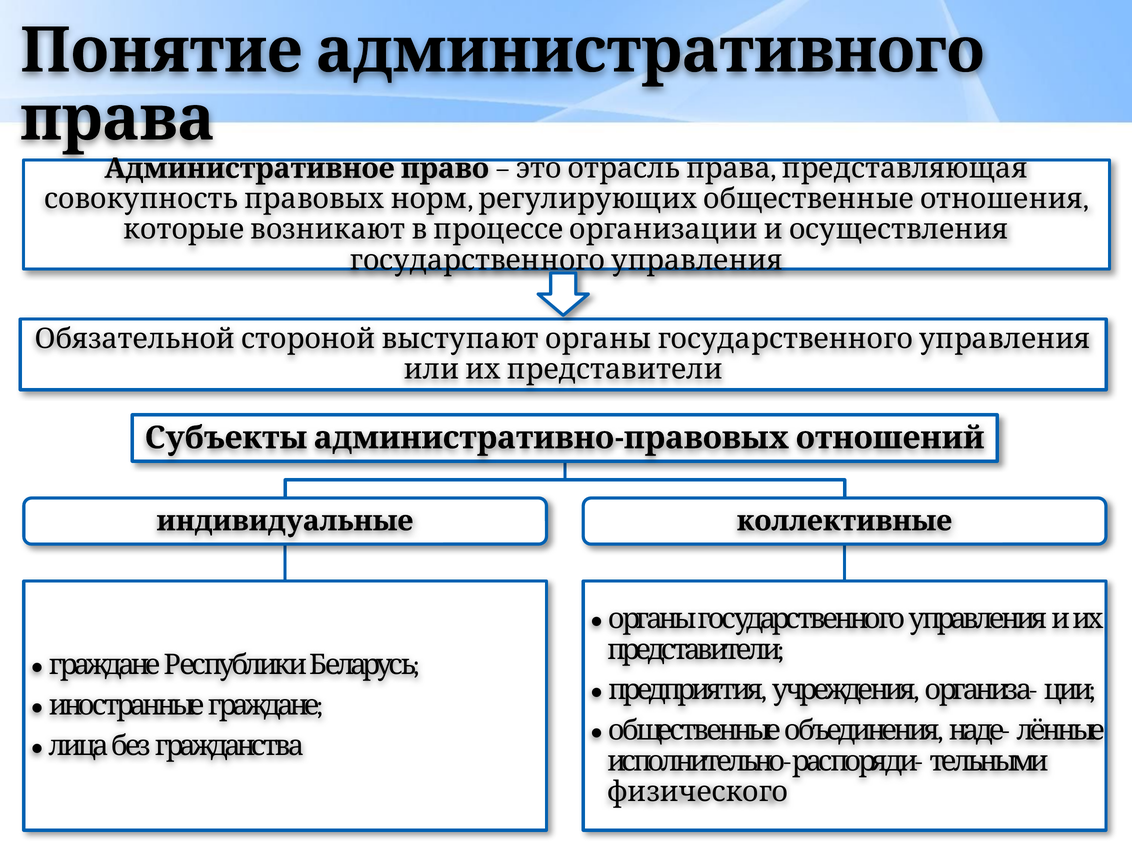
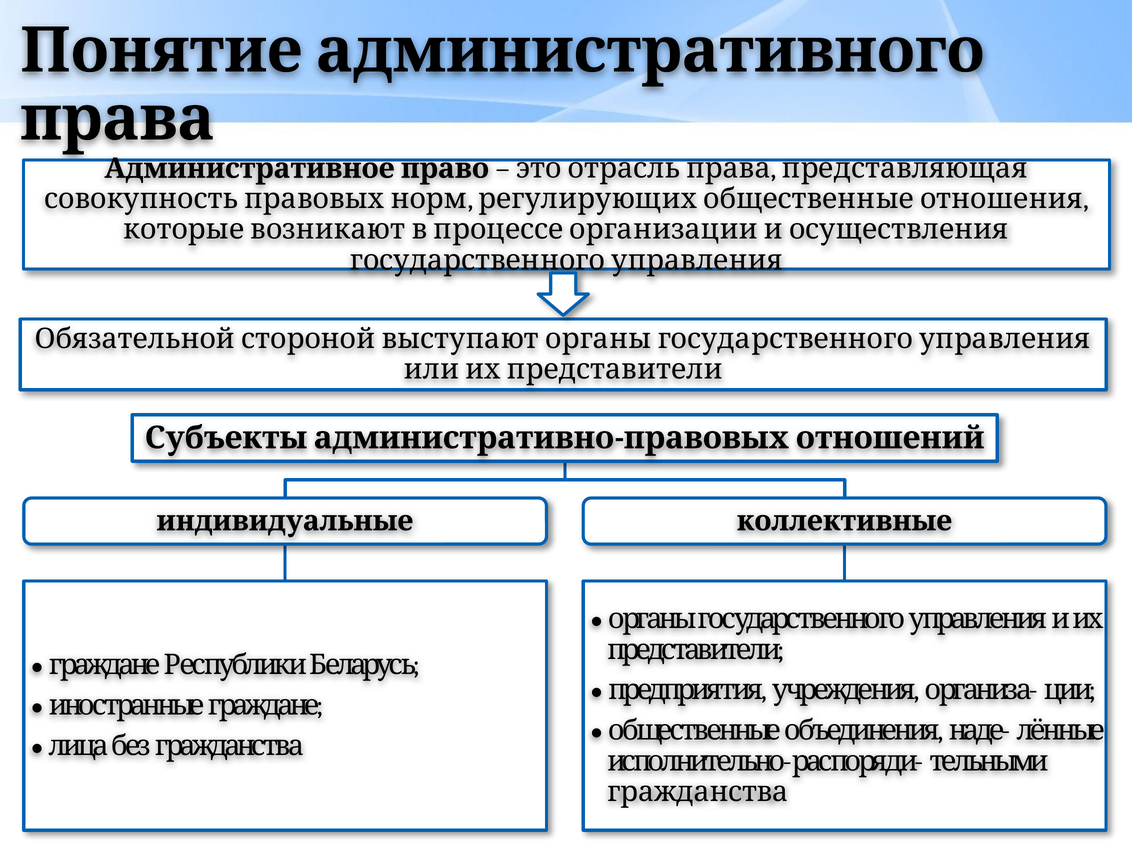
физического: физического -> гражданства
